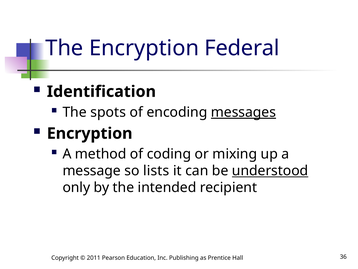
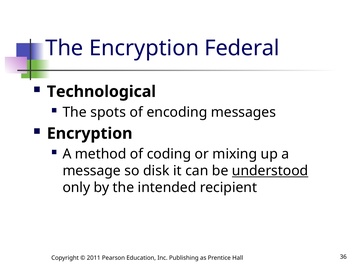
Identification: Identification -> Technological
messages underline: present -> none
lists: lists -> disk
